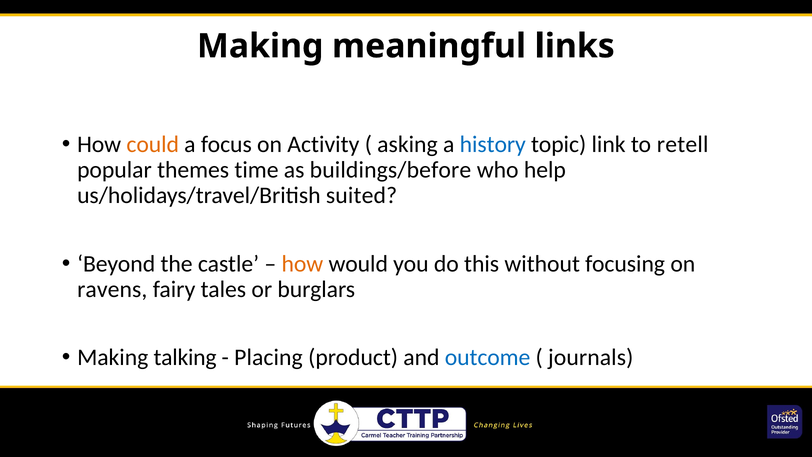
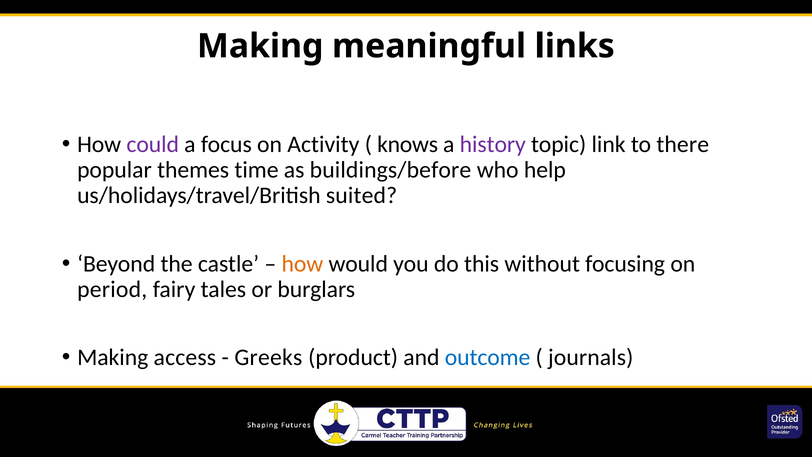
could colour: orange -> purple
asking: asking -> knows
history colour: blue -> purple
retell: retell -> there
ravens: ravens -> period
talking: talking -> access
Placing: Placing -> Greeks
